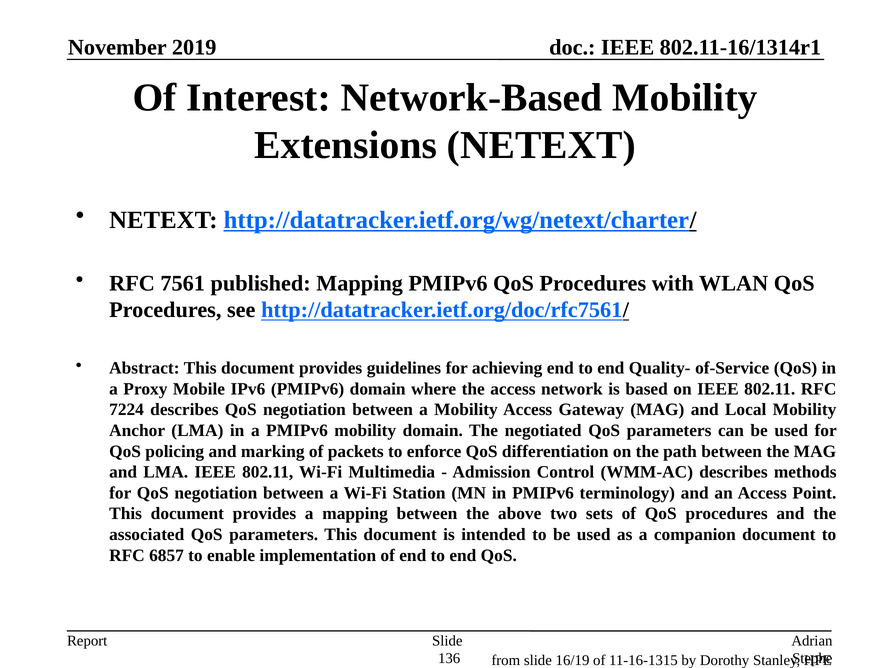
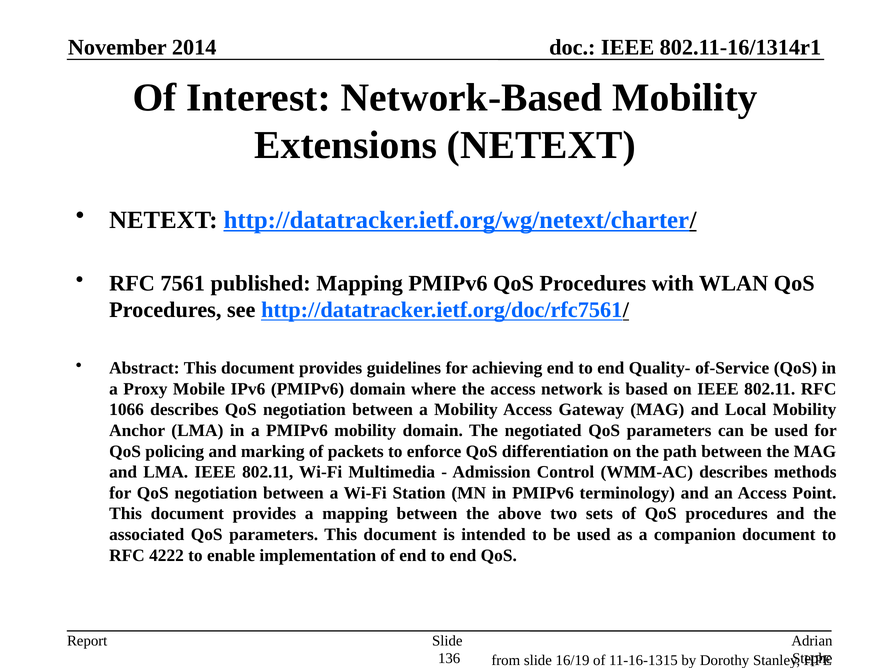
2019: 2019 -> 2014
7224: 7224 -> 1066
6857: 6857 -> 4222
